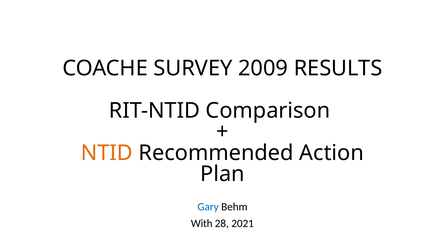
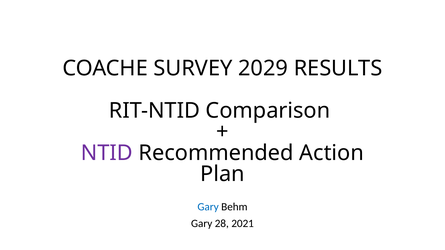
2009: 2009 -> 2029
NTID colour: orange -> purple
With at (202, 224): With -> Gary
